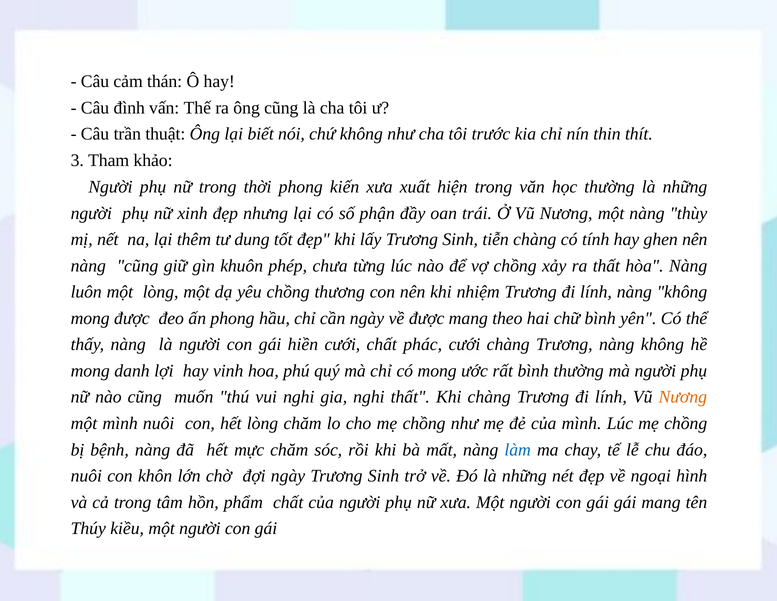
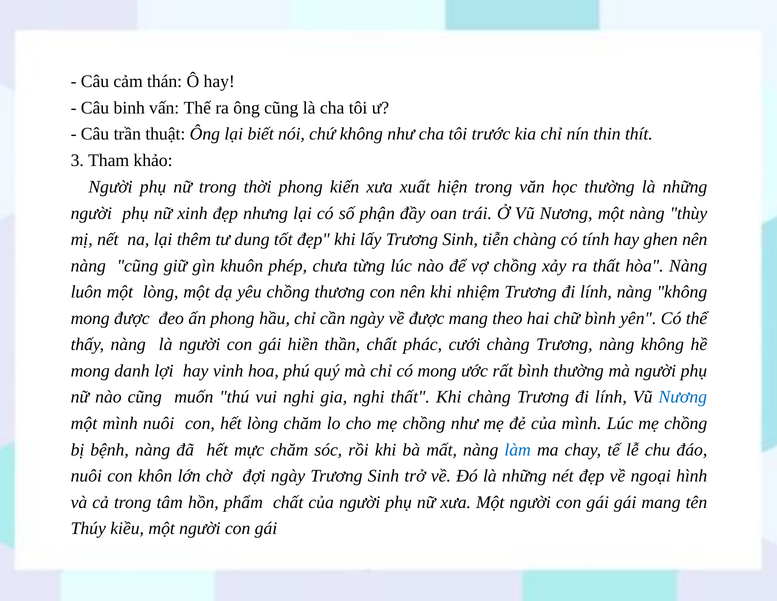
đình: đình -> binh
hiền cưới: cưới -> thần
Nương at (683, 397) colour: orange -> blue
